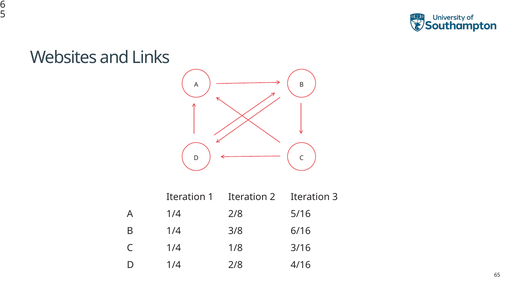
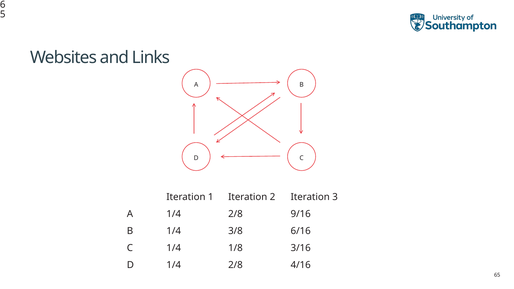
5/16: 5/16 -> 9/16
